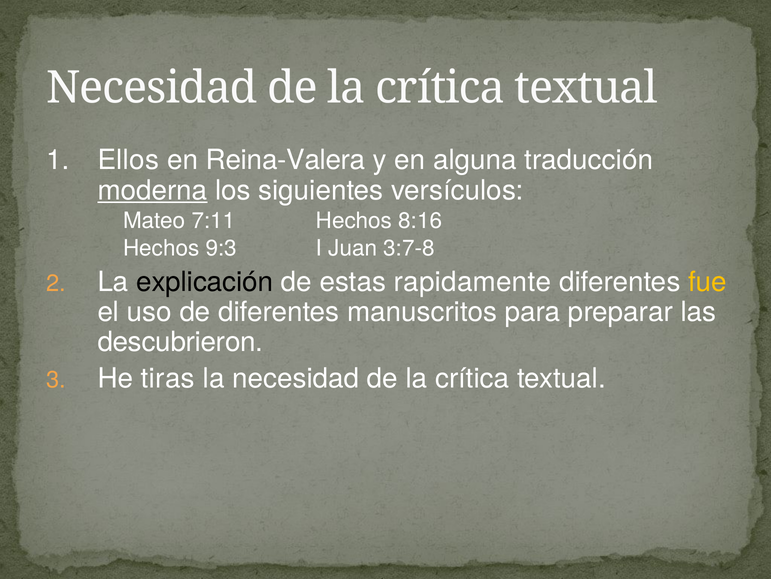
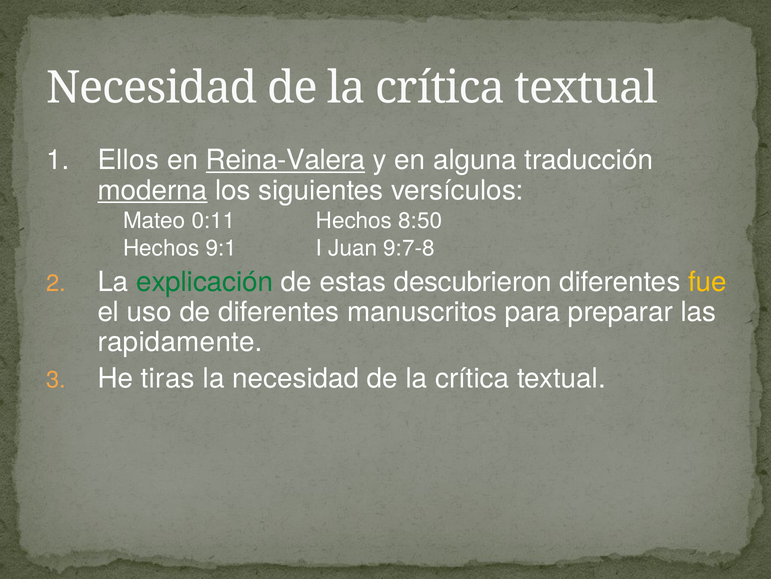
Reina-Valera underline: none -> present
7:11: 7:11 -> 0:11
8:16: 8:16 -> 8:50
9:3: 9:3 -> 9:1
3:7-8: 3:7-8 -> 9:7-8
explicación colour: black -> green
rapidamente: rapidamente -> descubrieron
descubrieron: descubrieron -> rapidamente
